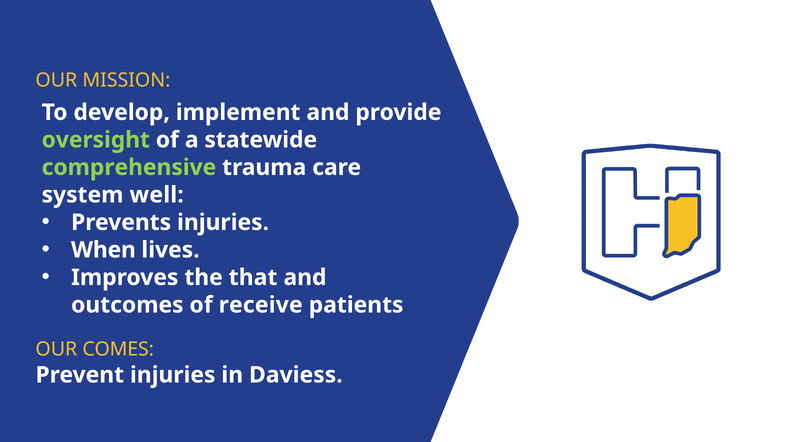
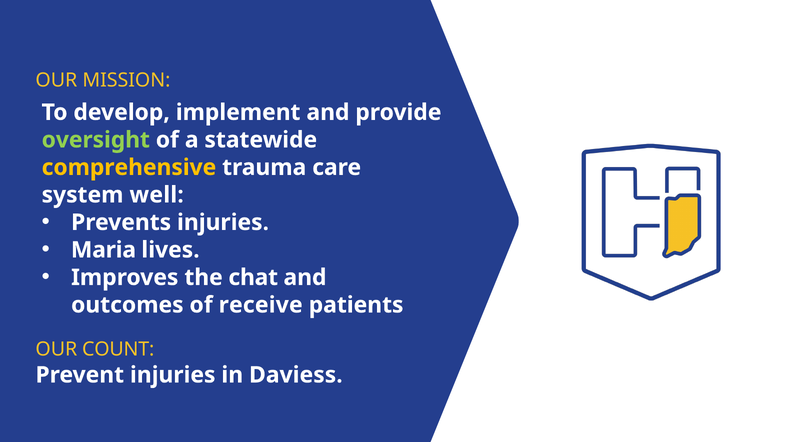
comprehensive colour: light green -> yellow
When: When -> Maria
that: that -> chat
COMES: COMES -> COUNT
